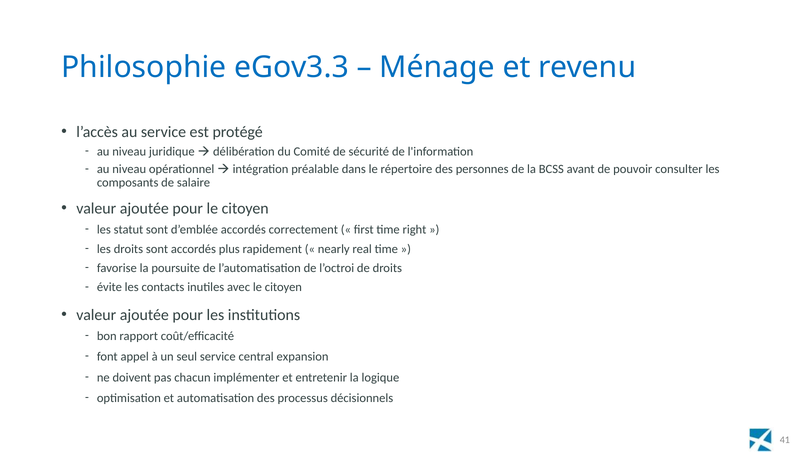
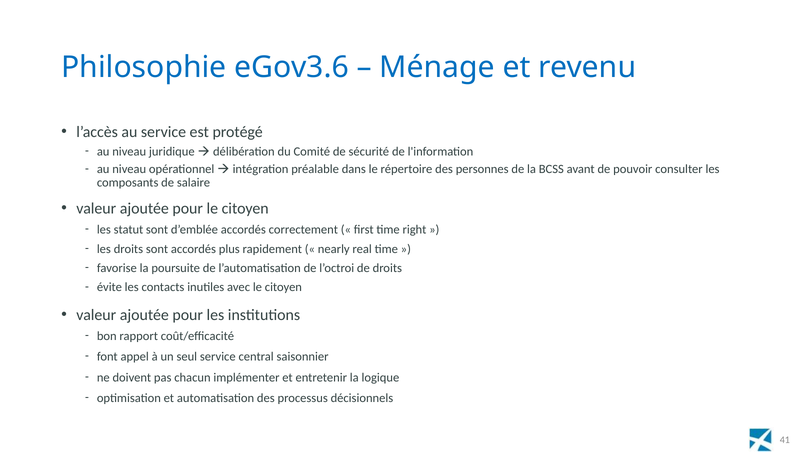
eGov3.3: eGov3.3 -> eGov3.6
expansion: expansion -> saisonnier
